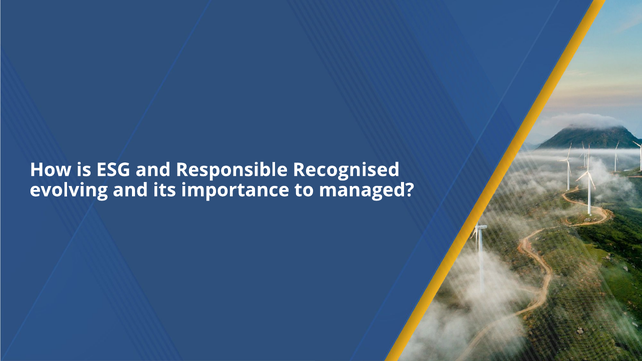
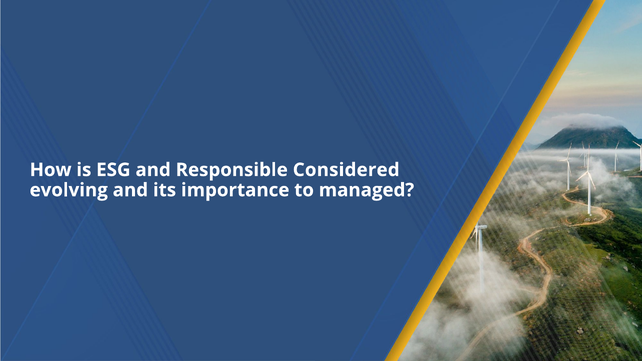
Recognised: Recognised -> Considered
